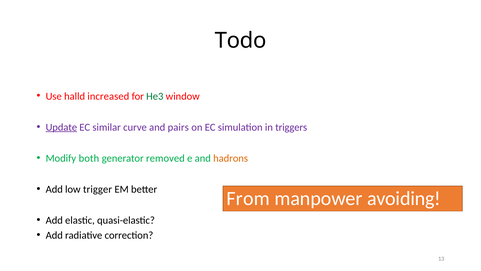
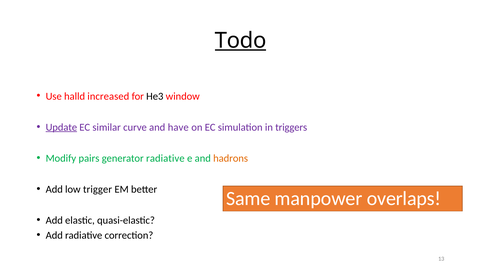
Todo underline: none -> present
He3 colour: green -> black
pairs: pairs -> have
both: both -> pairs
generator removed: removed -> radiative
From: From -> Same
avoiding: avoiding -> overlaps
